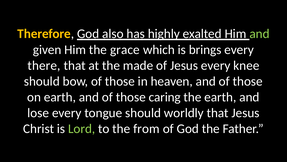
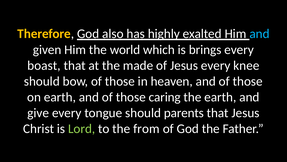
and at (260, 34) colour: light green -> light blue
grace: grace -> world
there: there -> boast
lose: lose -> give
worldly: worldly -> parents
